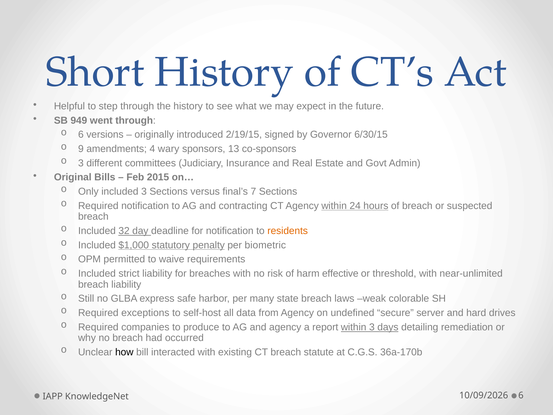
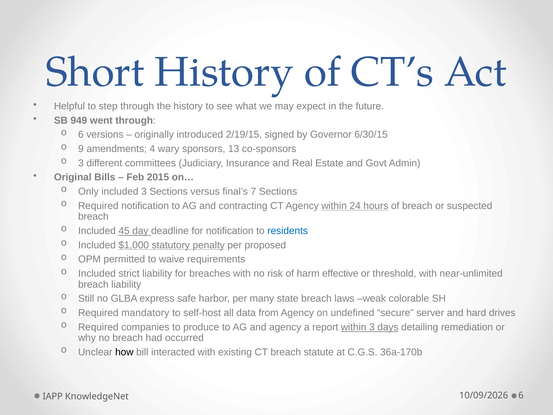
32: 32 -> 45
residents colour: orange -> blue
biometric: biometric -> proposed
exceptions: exceptions -> mandatory
